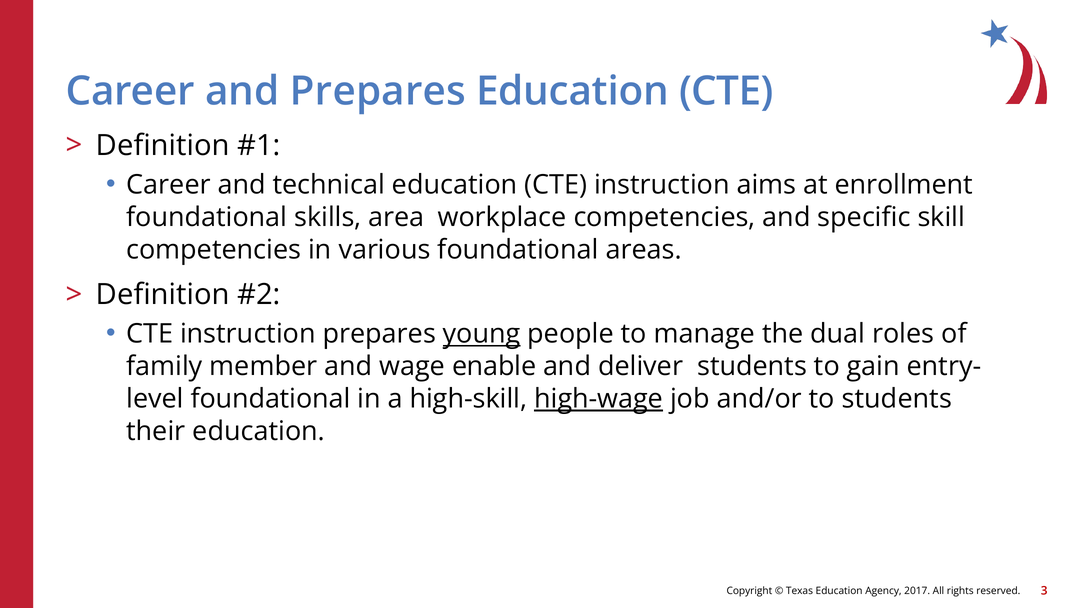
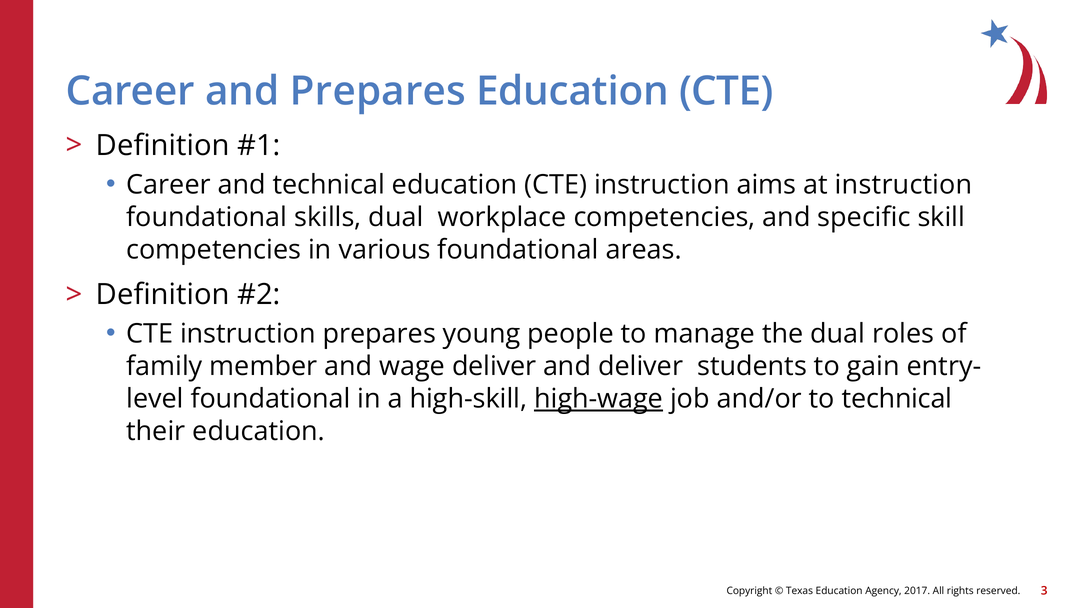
at enrollment: enrollment -> instruction
skills area: area -> dual
young underline: present -> none
wage enable: enable -> deliver
to students: students -> technical
